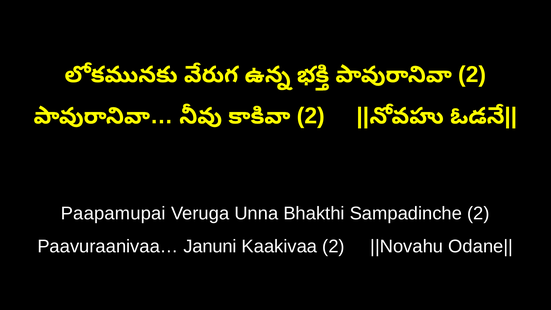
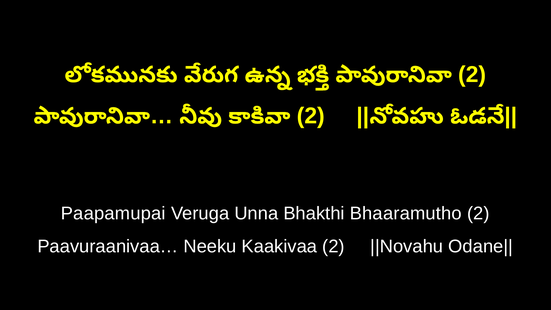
Sampadinche: Sampadinche -> Bhaaramutho
Januni: Januni -> Neeku
